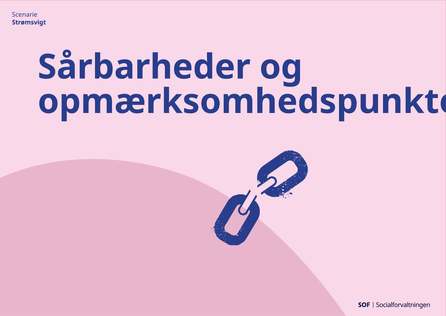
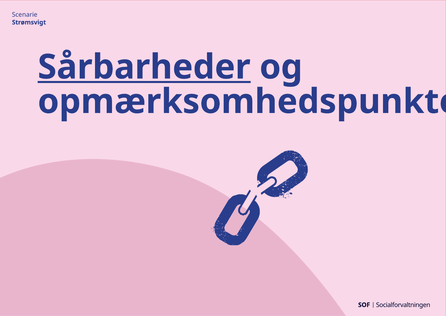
Sårbarheder underline: none -> present
